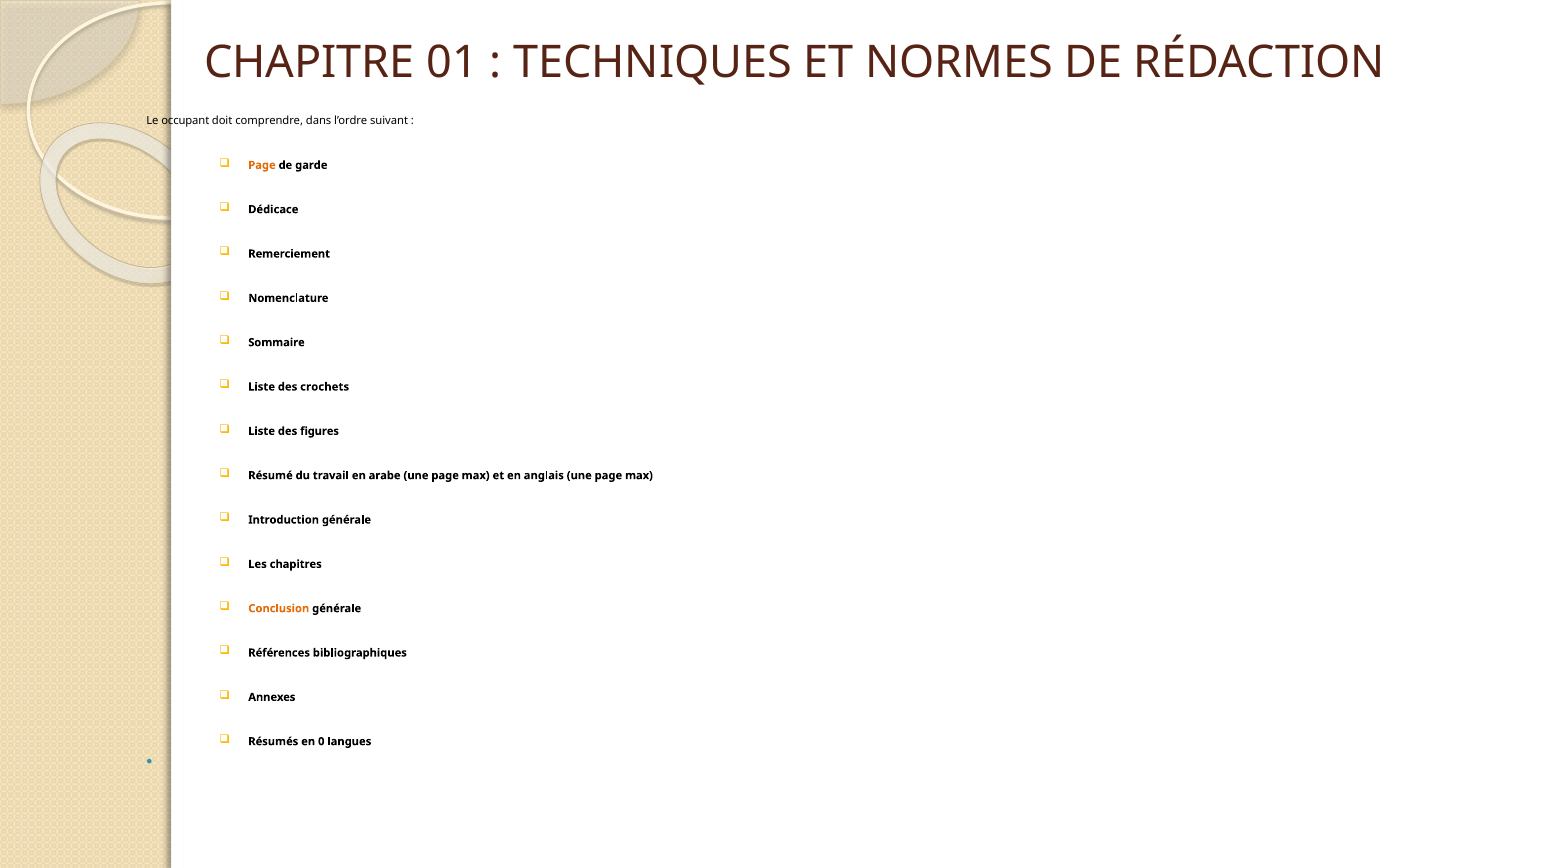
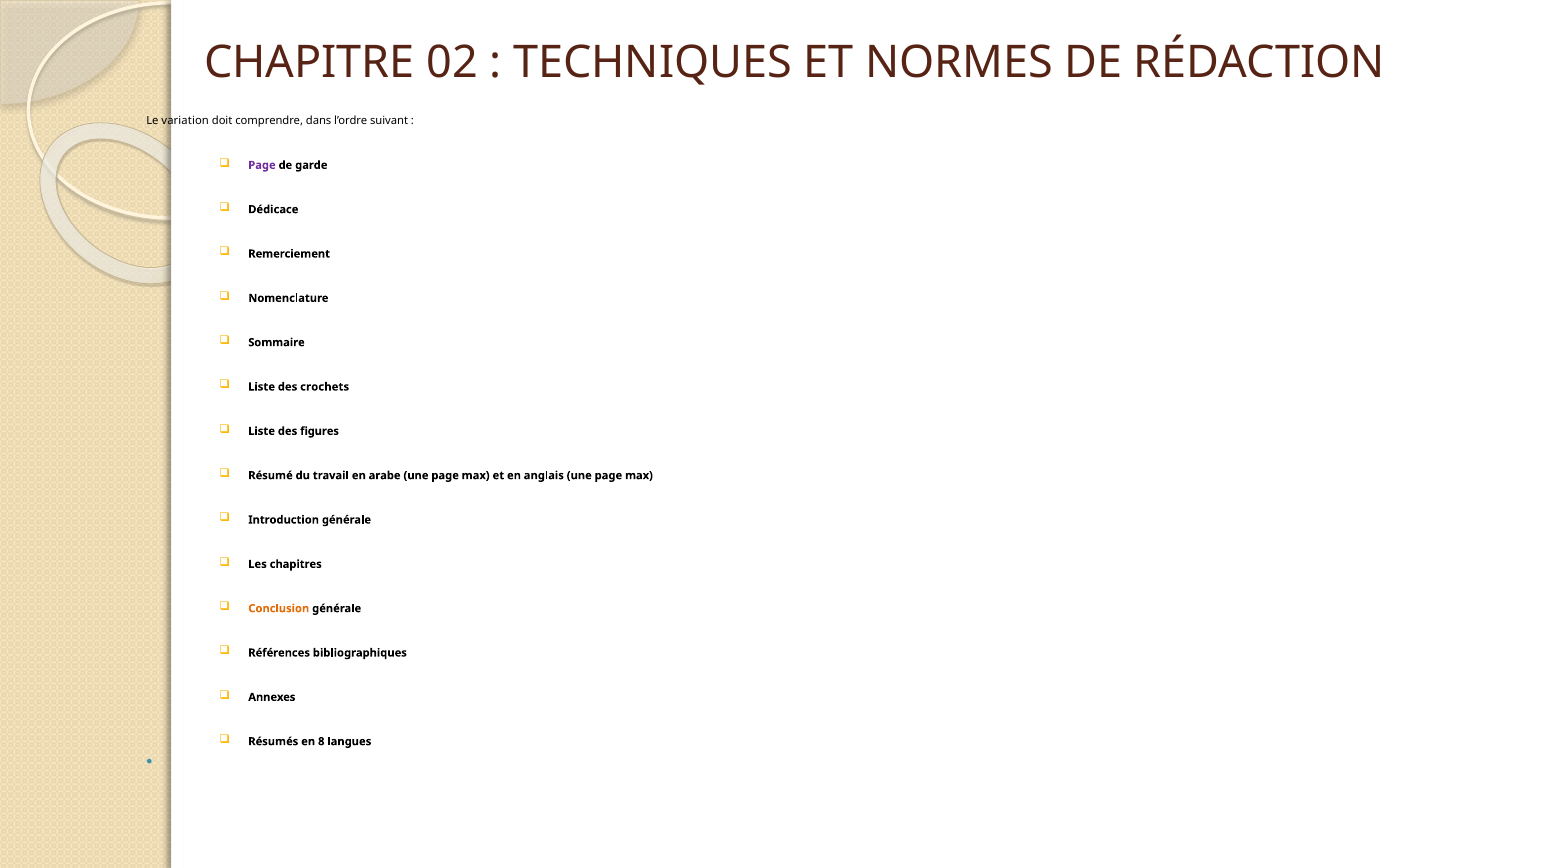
01: 01 -> 02
occupant: occupant -> variation
Page at (262, 165) colour: orange -> purple
0: 0 -> 8
